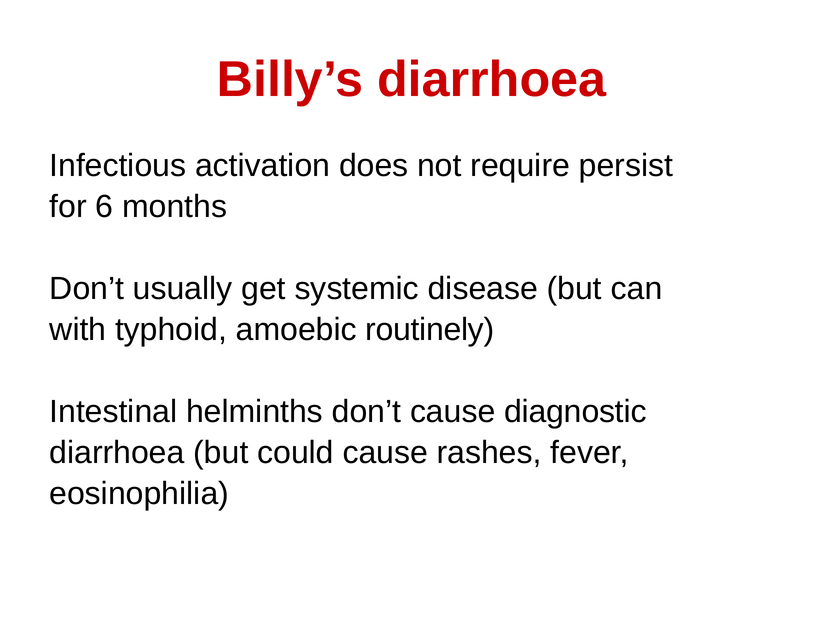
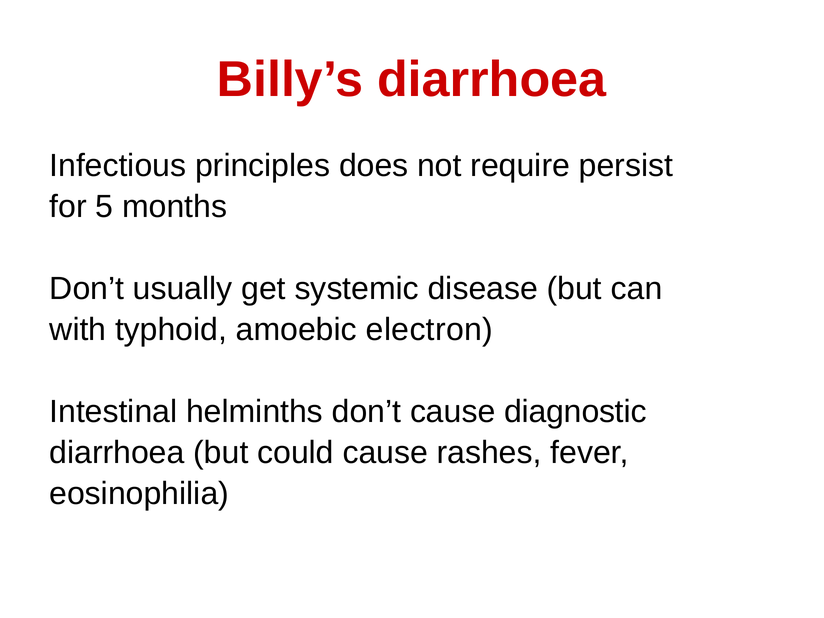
activation: activation -> principles
6: 6 -> 5
routinely: routinely -> electron
